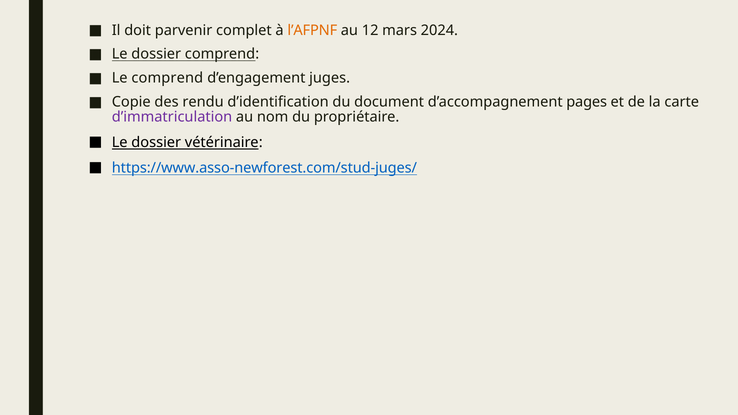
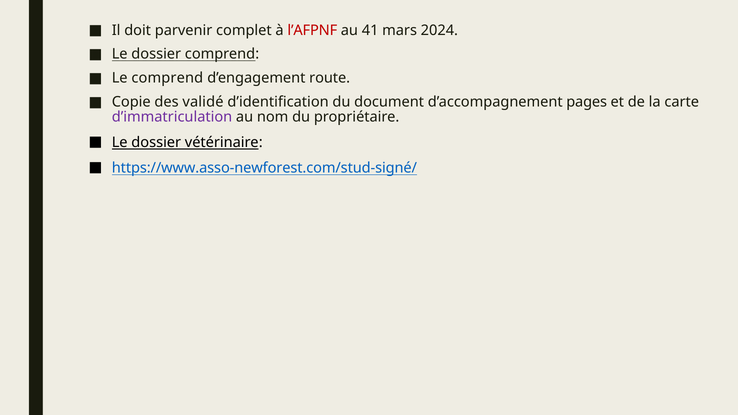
l’AFPNF colour: orange -> red
12: 12 -> 41
juges: juges -> route
rendu: rendu -> validé
https://www.asso-newforest.com/stud-juges/: https://www.asso-newforest.com/stud-juges/ -> https://www.asso-newforest.com/stud-signé/
